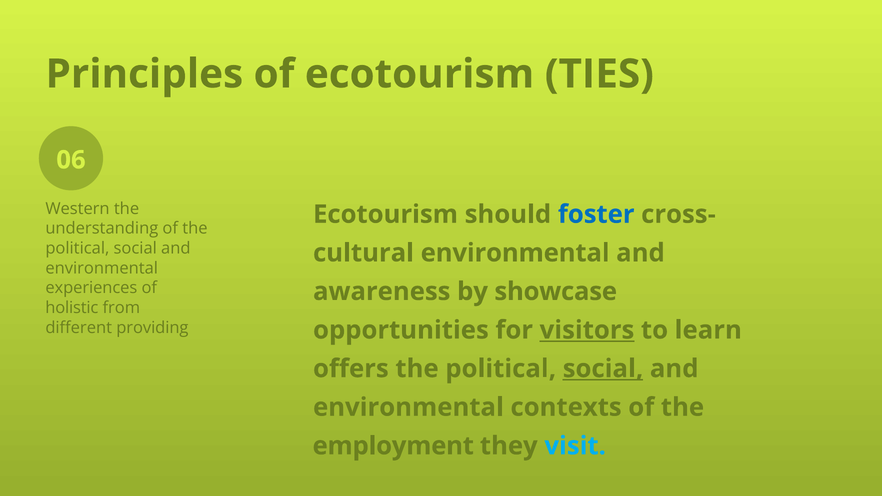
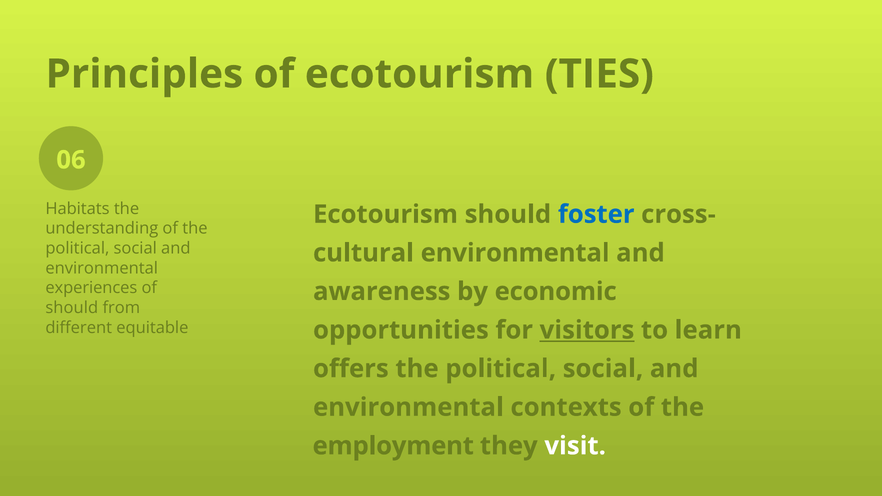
Western: Western -> Habitats
showcase: showcase -> economic
holistic at (72, 308): holistic -> should
providing: providing -> equitable
social at (603, 369) underline: present -> none
visit colour: light blue -> white
